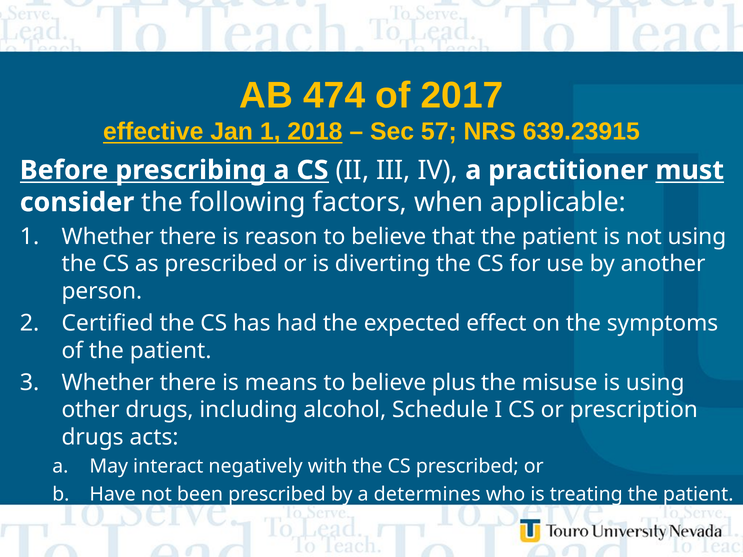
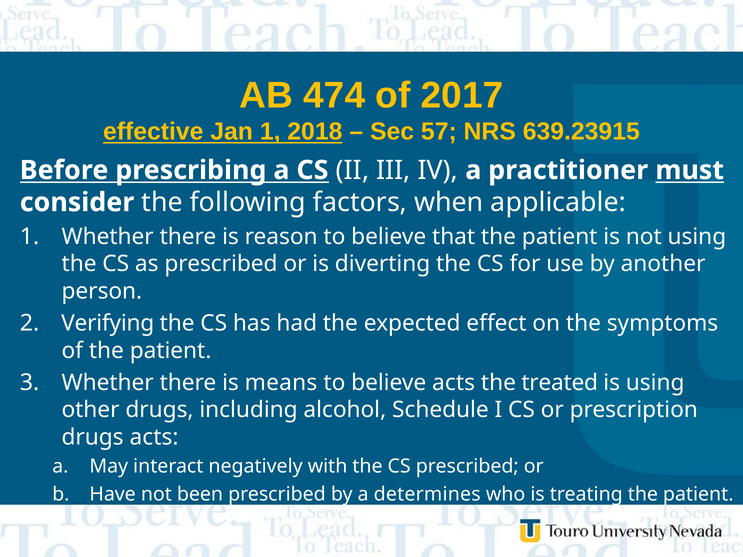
Certified: Certified -> Verifying
believe plus: plus -> acts
misuse: misuse -> treated
